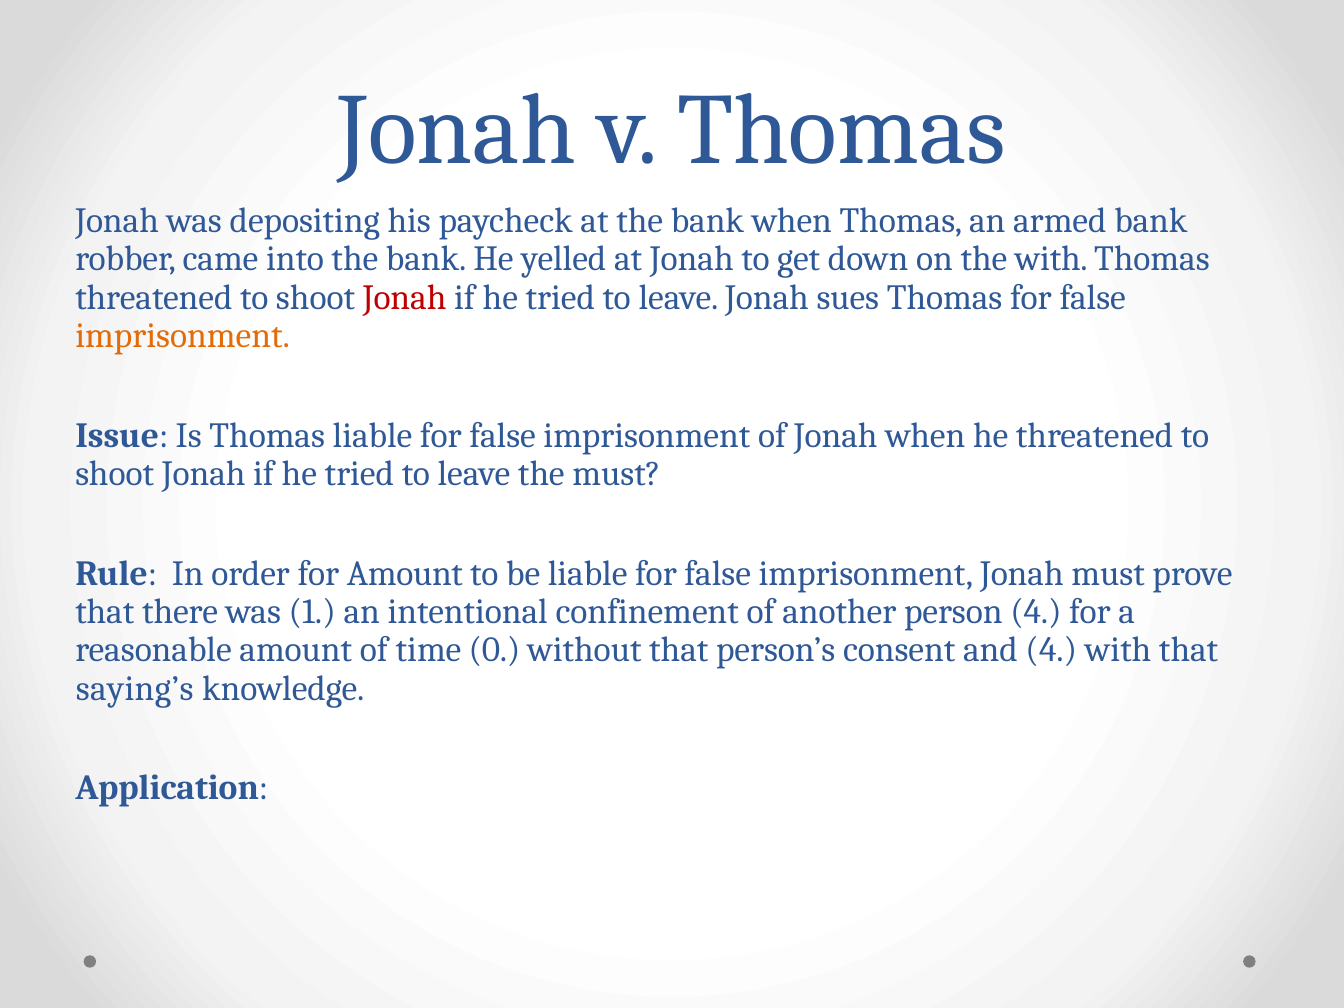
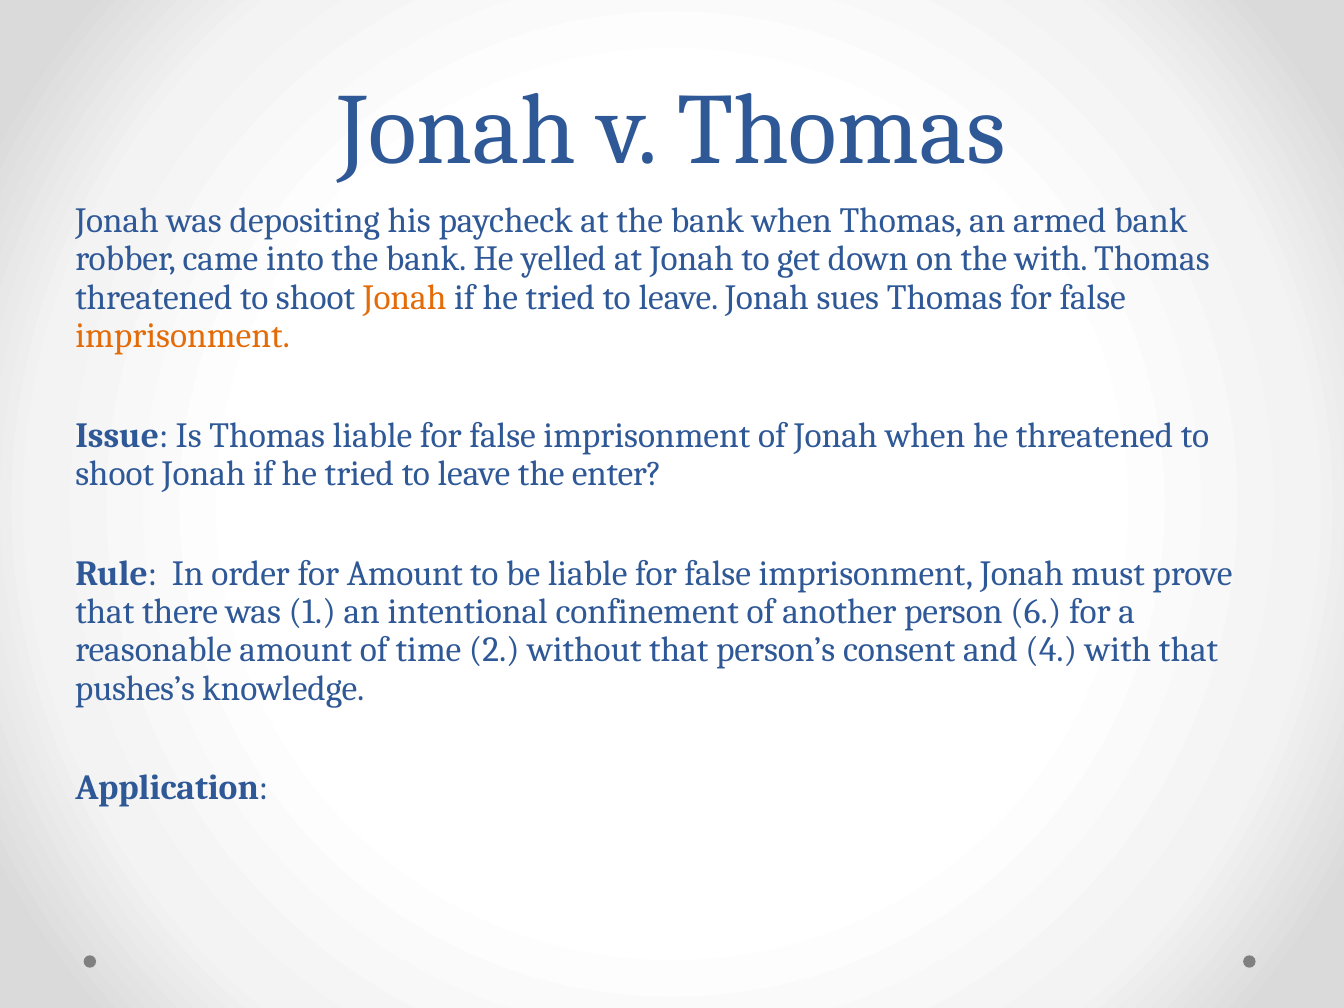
Jonah at (405, 297) colour: red -> orange
the must: must -> enter
person 4: 4 -> 6
0: 0 -> 2
saying’s: saying’s -> pushes’s
